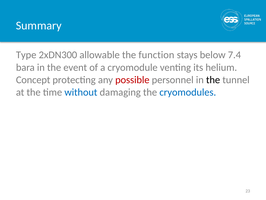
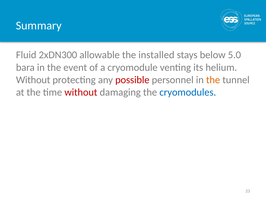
Type: Type -> Fluid
function: function -> installed
7.4: 7.4 -> 5.0
Concept at (33, 80): Concept -> Without
the at (213, 80) colour: black -> orange
without at (81, 92) colour: blue -> red
